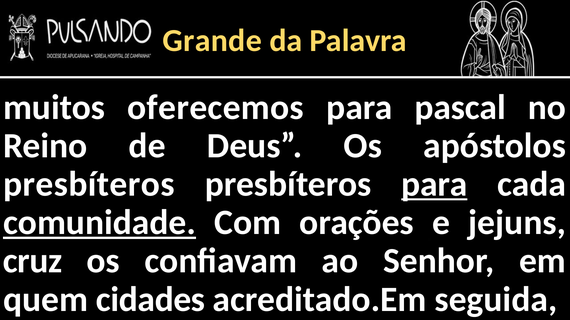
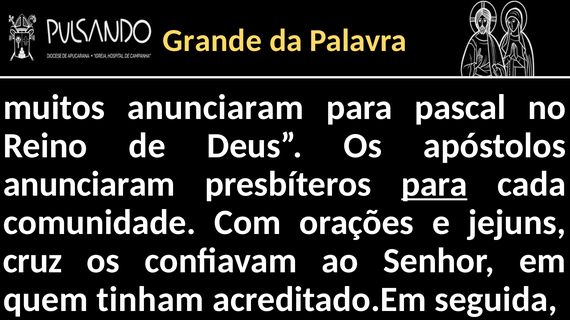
muitos oferecemos: oferecemos -> anunciaram
presbíteros at (89, 184): presbíteros -> anunciaram
comunidade underline: present -> none
cidades: cidades -> tinham
